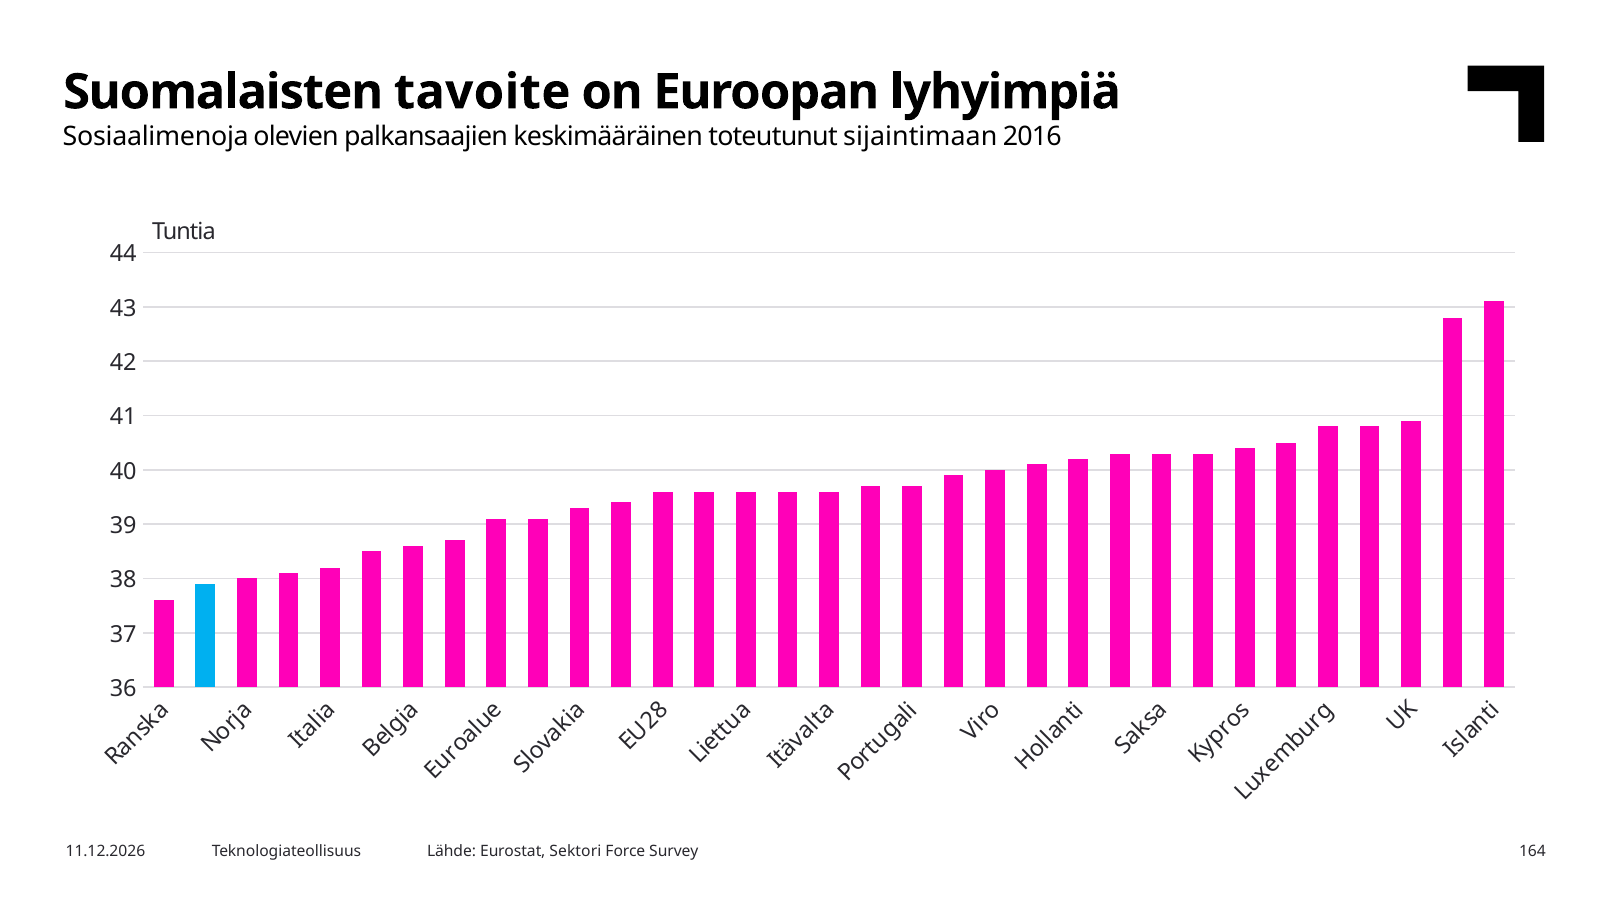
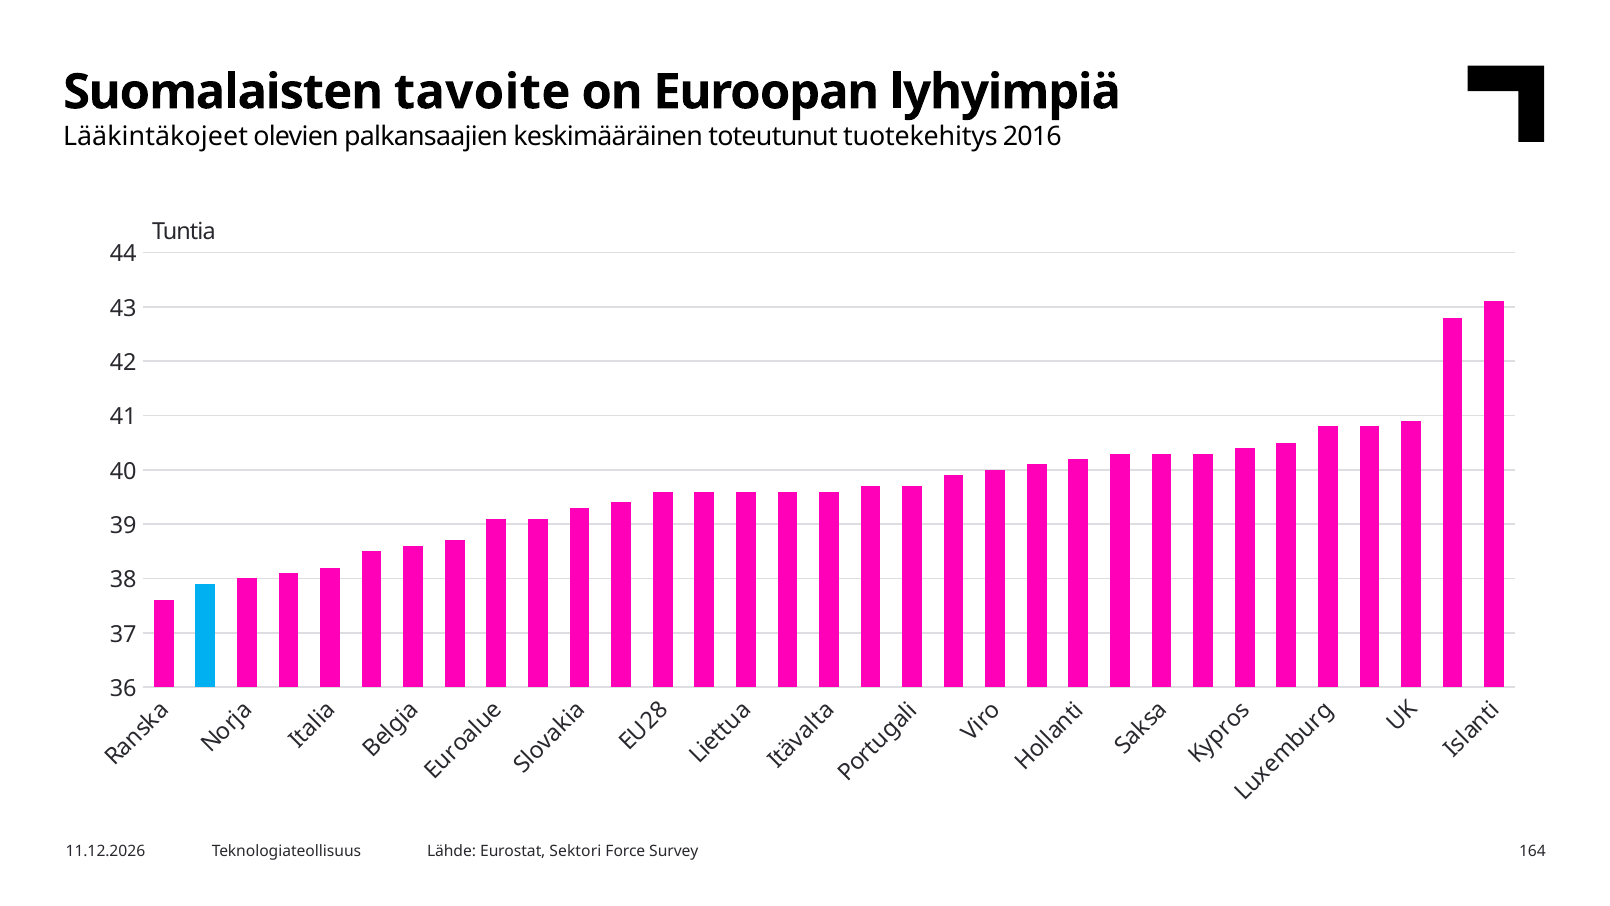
Sosiaalimenoja: Sosiaalimenoja -> Lääkintäkojeet
sijaintimaan: sijaintimaan -> tuotekehitys
